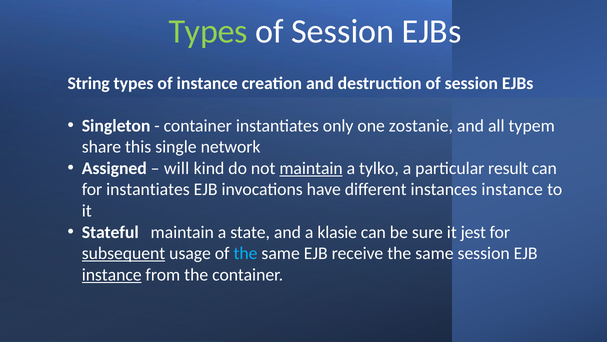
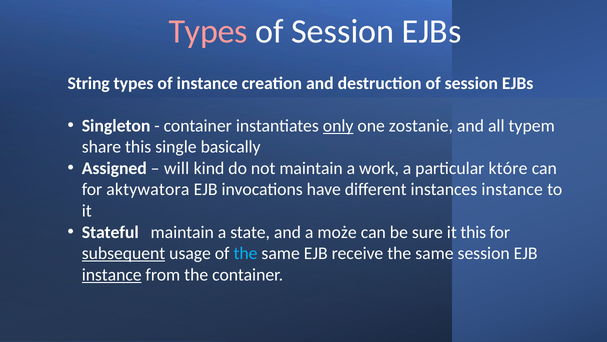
Types at (208, 31) colour: light green -> pink
only underline: none -> present
network: network -> basically
maintain at (311, 168) underline: present -> none
tylko: tylko -> work
result: result -> które
for instantiates: instantiates -> aktywatora
klasie: klasie -> może
it jest: jest -> this
